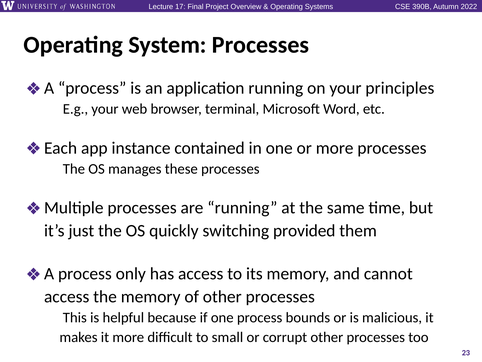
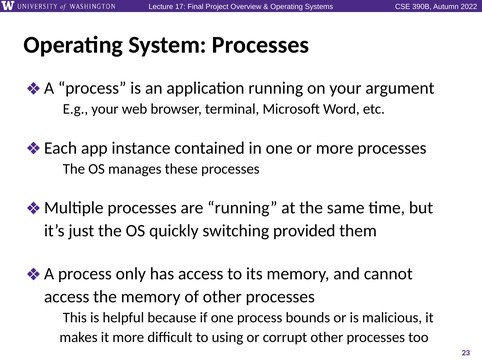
principles: principles -> argument
small: small -> using
